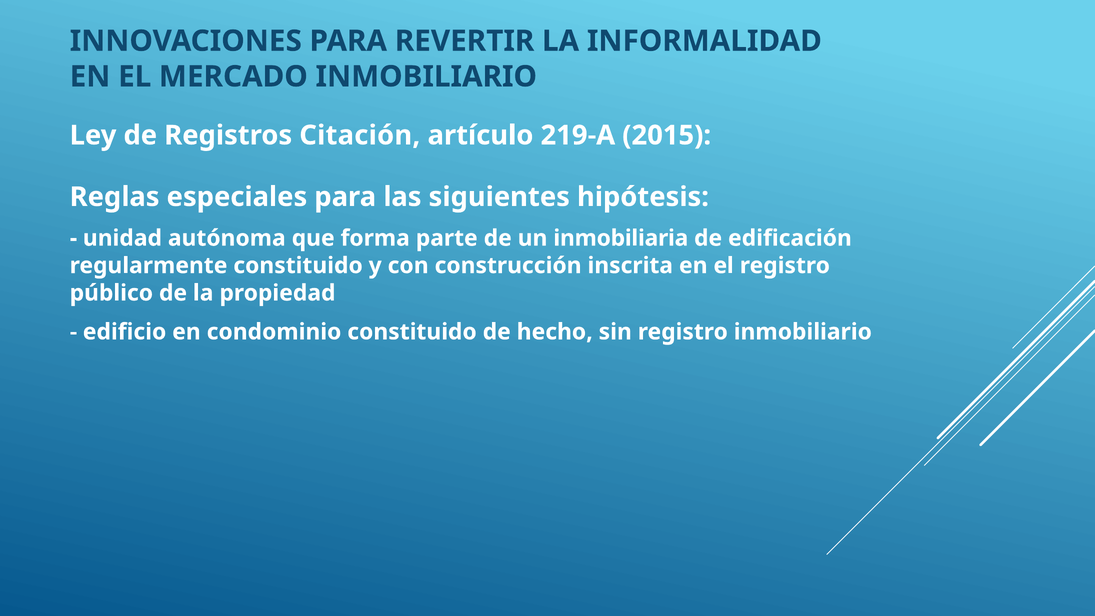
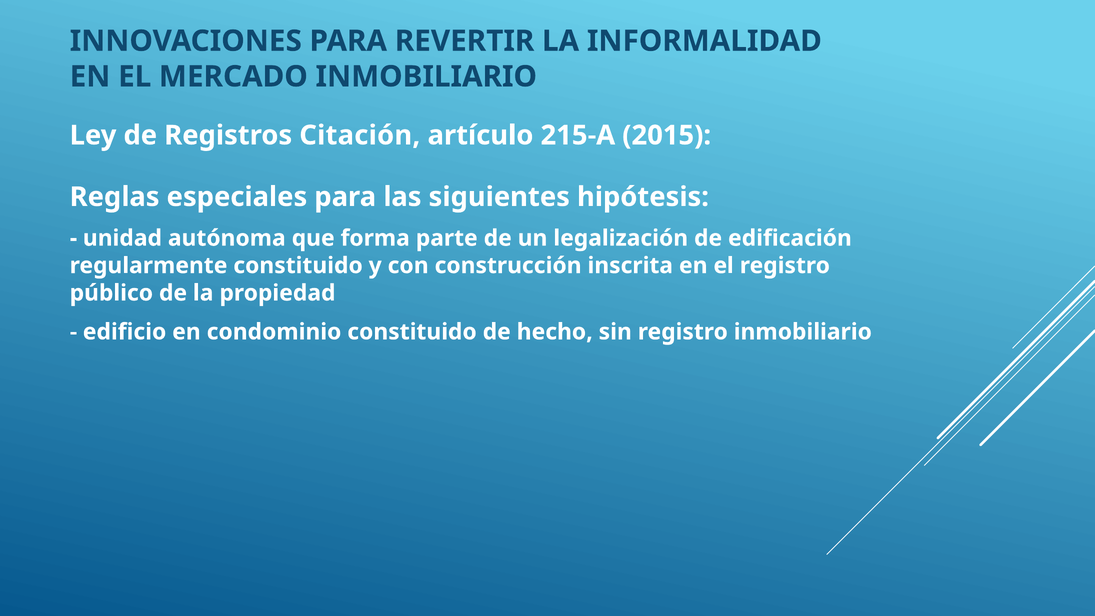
219-A: 219-A -> 215-A
inmobiliaria: inmobiliaria -> legalización
